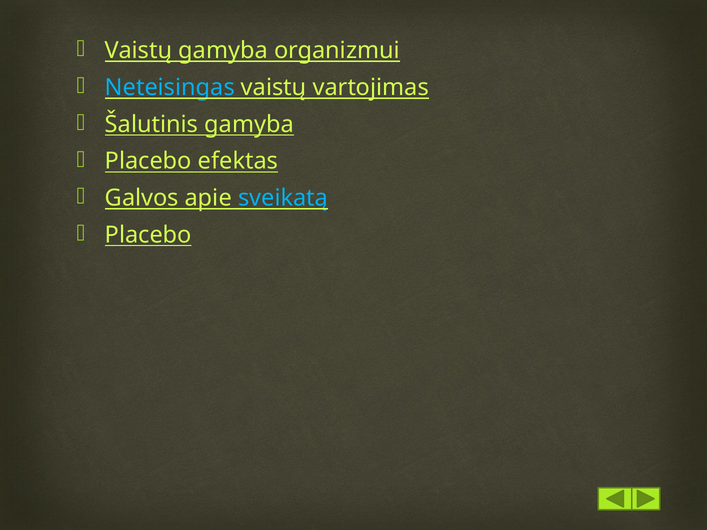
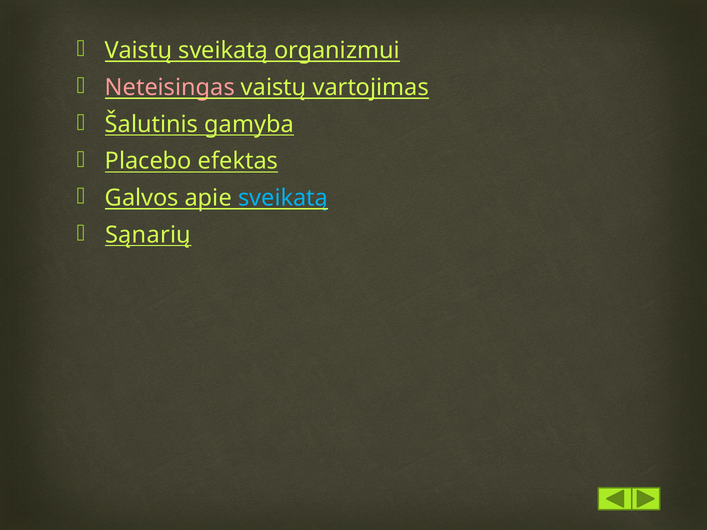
Vaistų gamyba: gamyba -> sveikatą
Neteisingas colour: light blue -> pink
Placebo at (148, 235): Placebo -> Sąnarių
